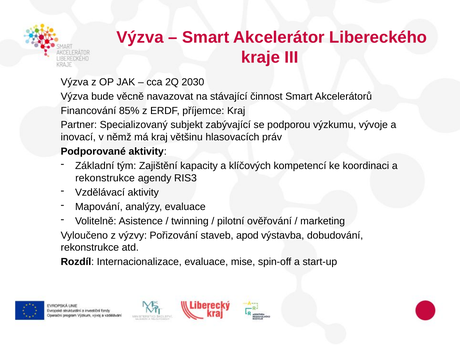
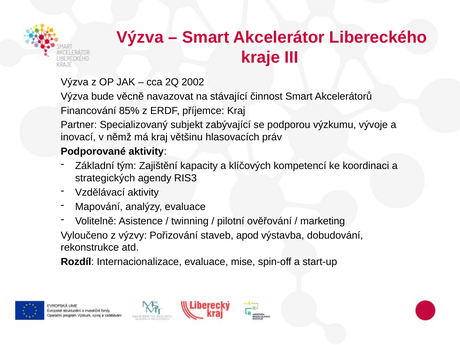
2030: 2030 -> 2002
rekonstrukce at (105, 178): rekonstrukce -> strategických
